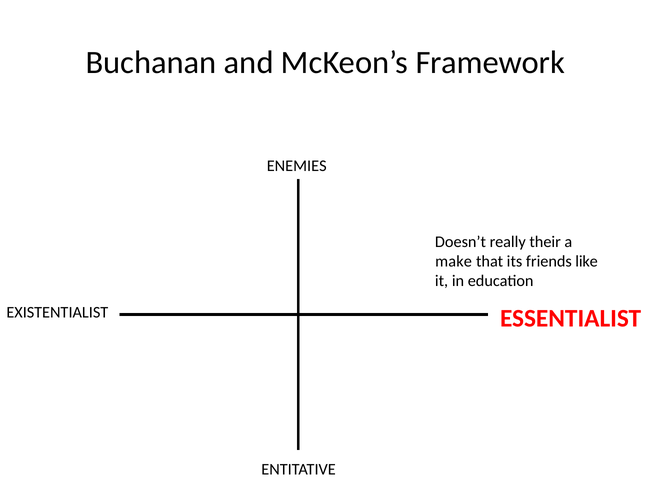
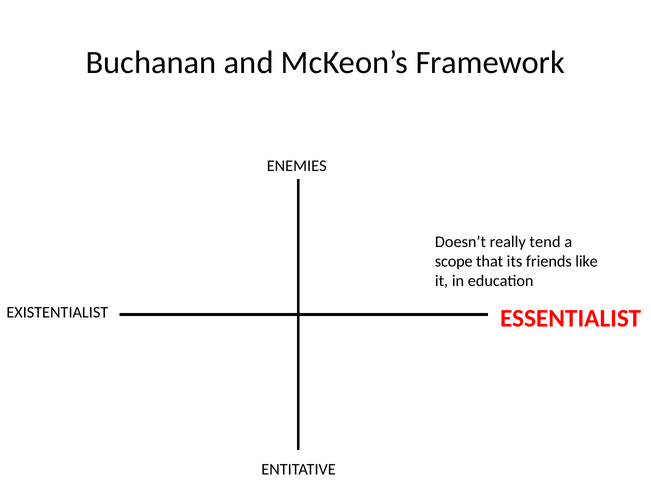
their: their -> tend
make: make -> scope
